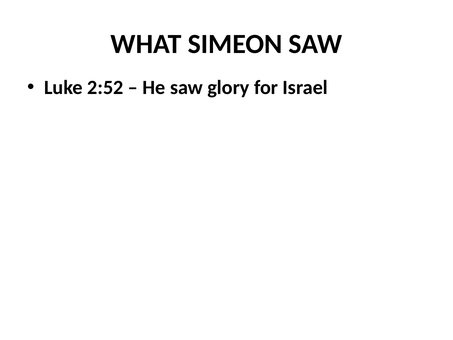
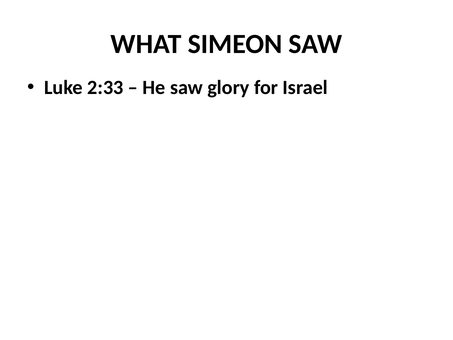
2:52: 2:52 -> 2:33
